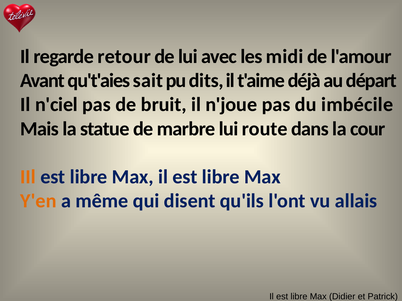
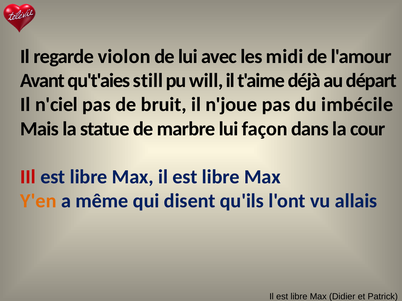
retour: retour -> violon
sait: sait -> still
dits: dits -> will
route: route -> façon
IIl colour: orange -> red
